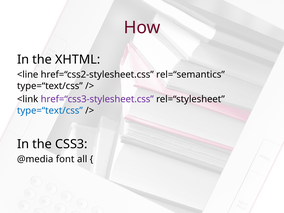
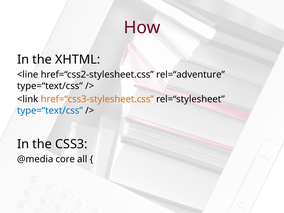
rel=“semantics: rel=“semantics -> rel=“adventure
href=“css3-stylesheet.css colour: purple -> orange
font: font -> core
